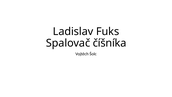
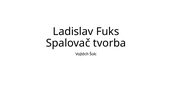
číšníka: číšníka -> tvorba
